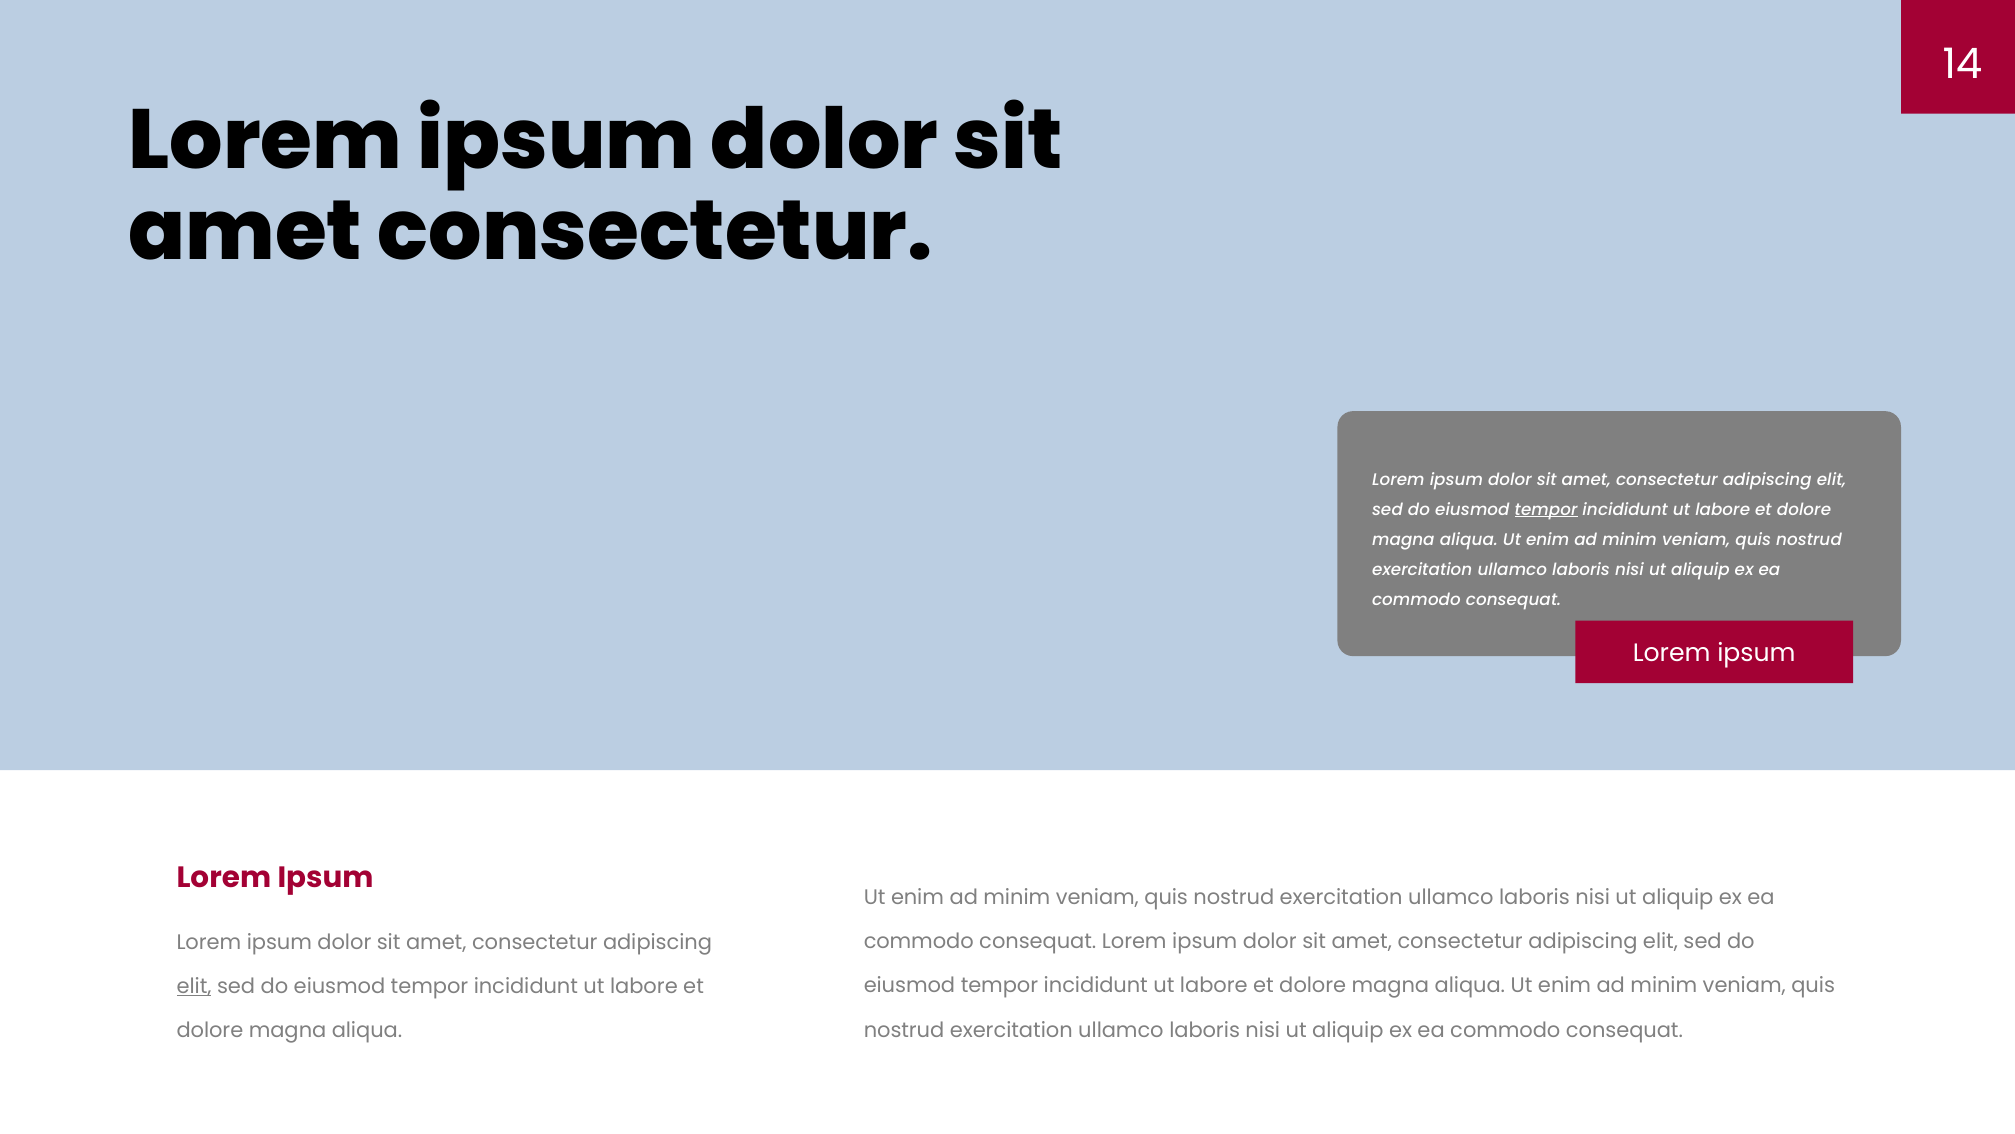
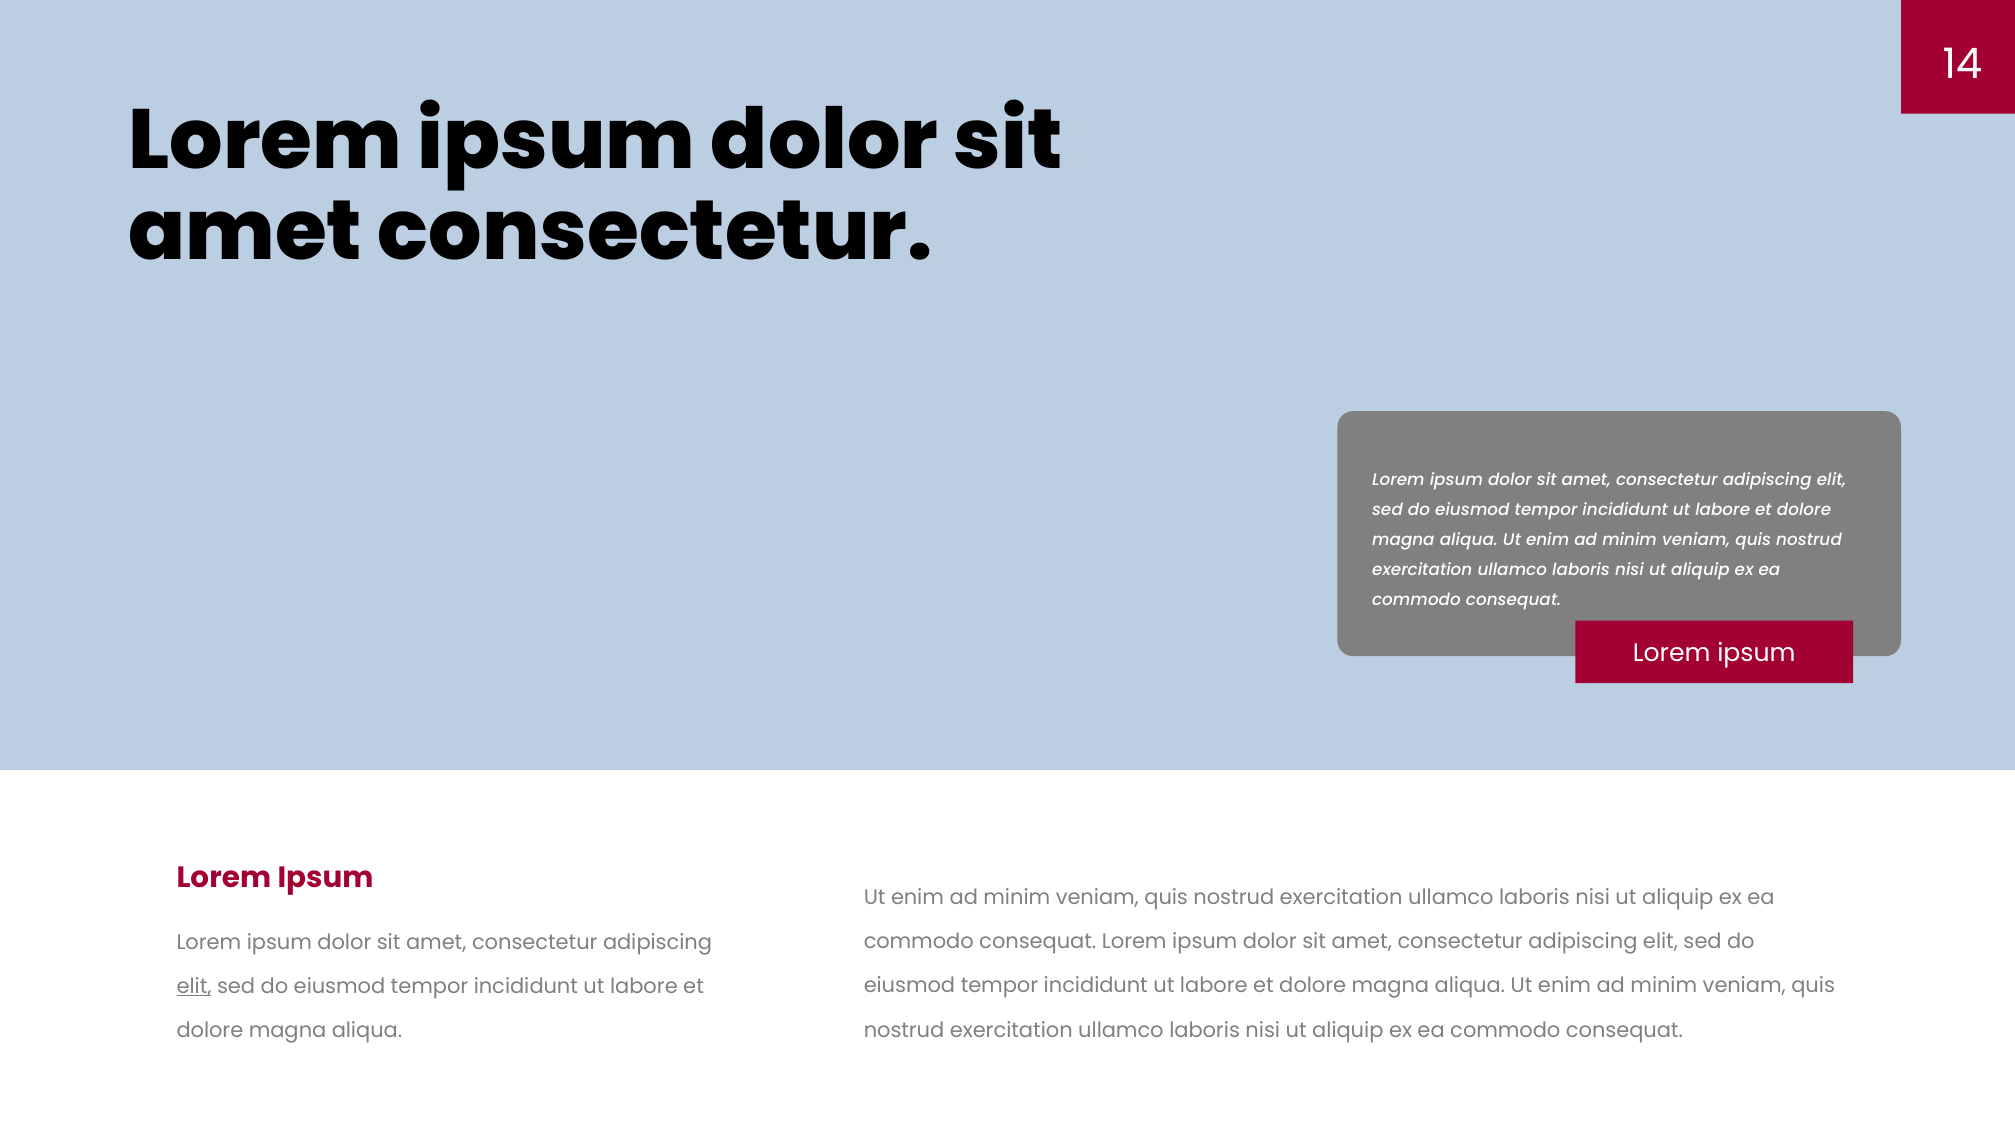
tempor at (1546, 509) underline: present -> none
